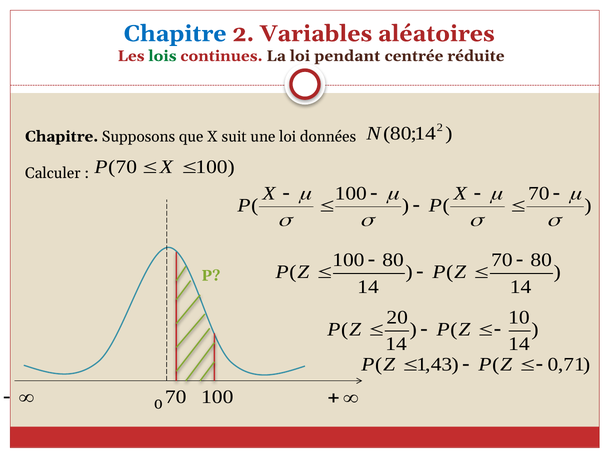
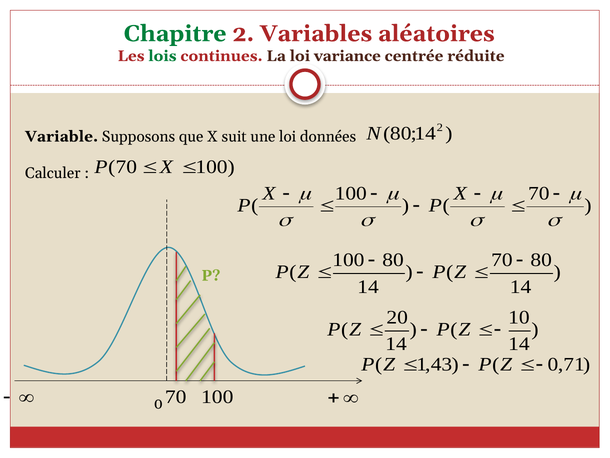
Chapitre at (175, 34) colour: blue -> green
pendant: pendant -> variance
Chapitre at (62, 136): Chapitre -> Variable
